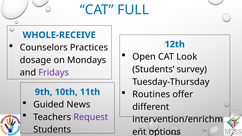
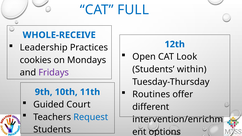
Counselors: Counselors -> Leadership
dosage: dosage -> cookies
survey: survey -> within
News: News -> Court
Request colour: purple -> blue
